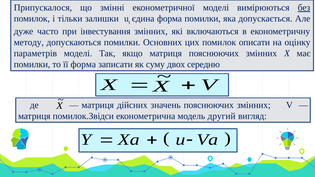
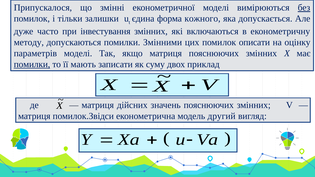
форма помилки: помилки -> кожного
Основних: Основних -> Змінними
помилки at (32, 64) underline: none -> present
її форма: форма -> мають
середню: середню -> приклад
